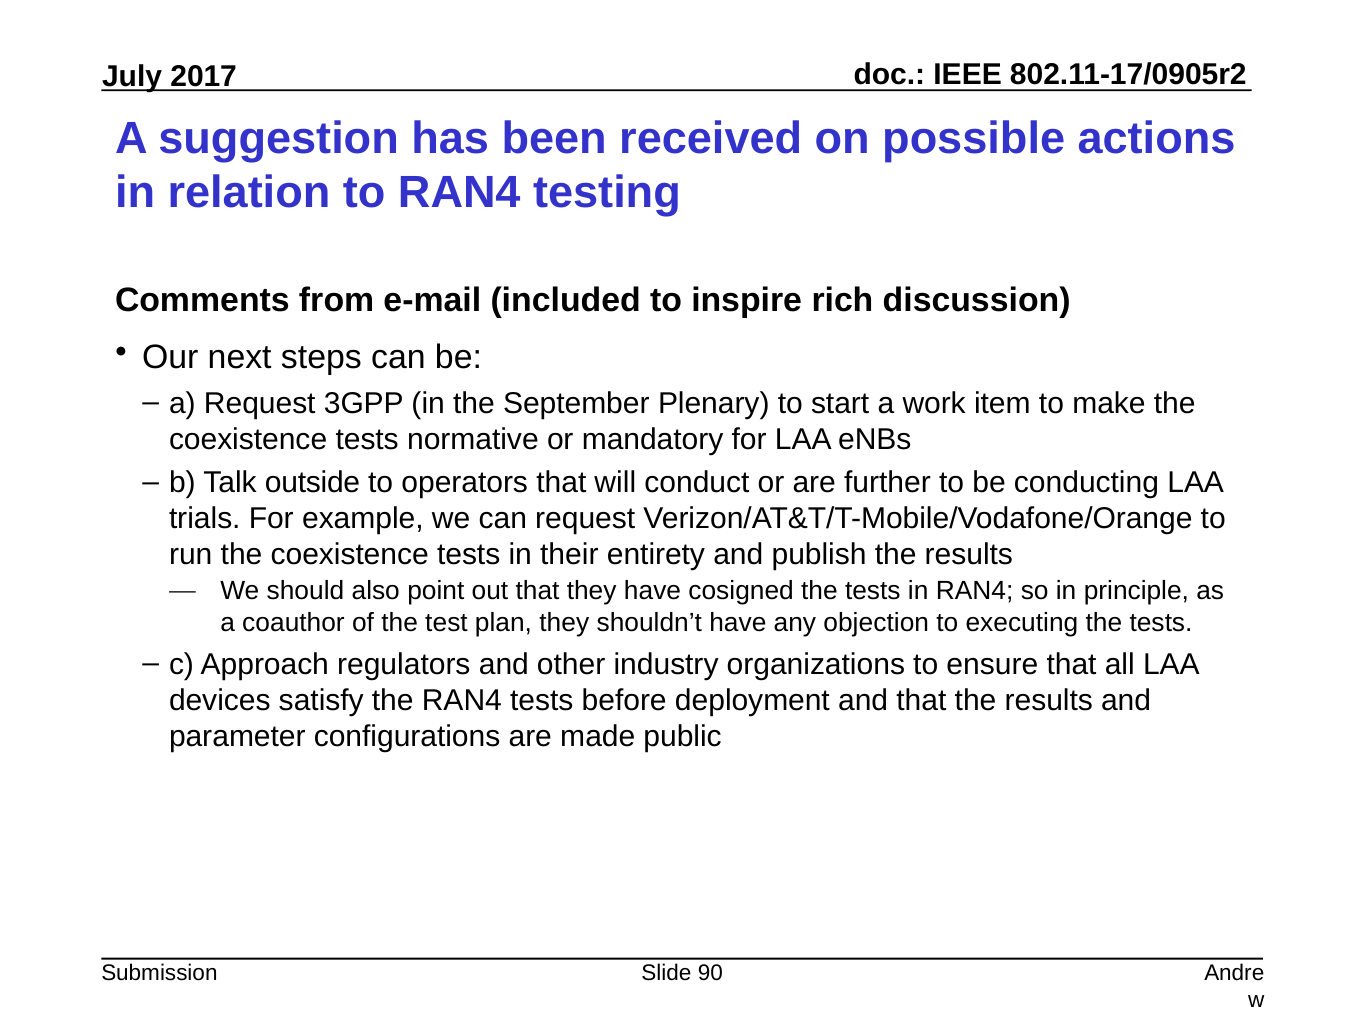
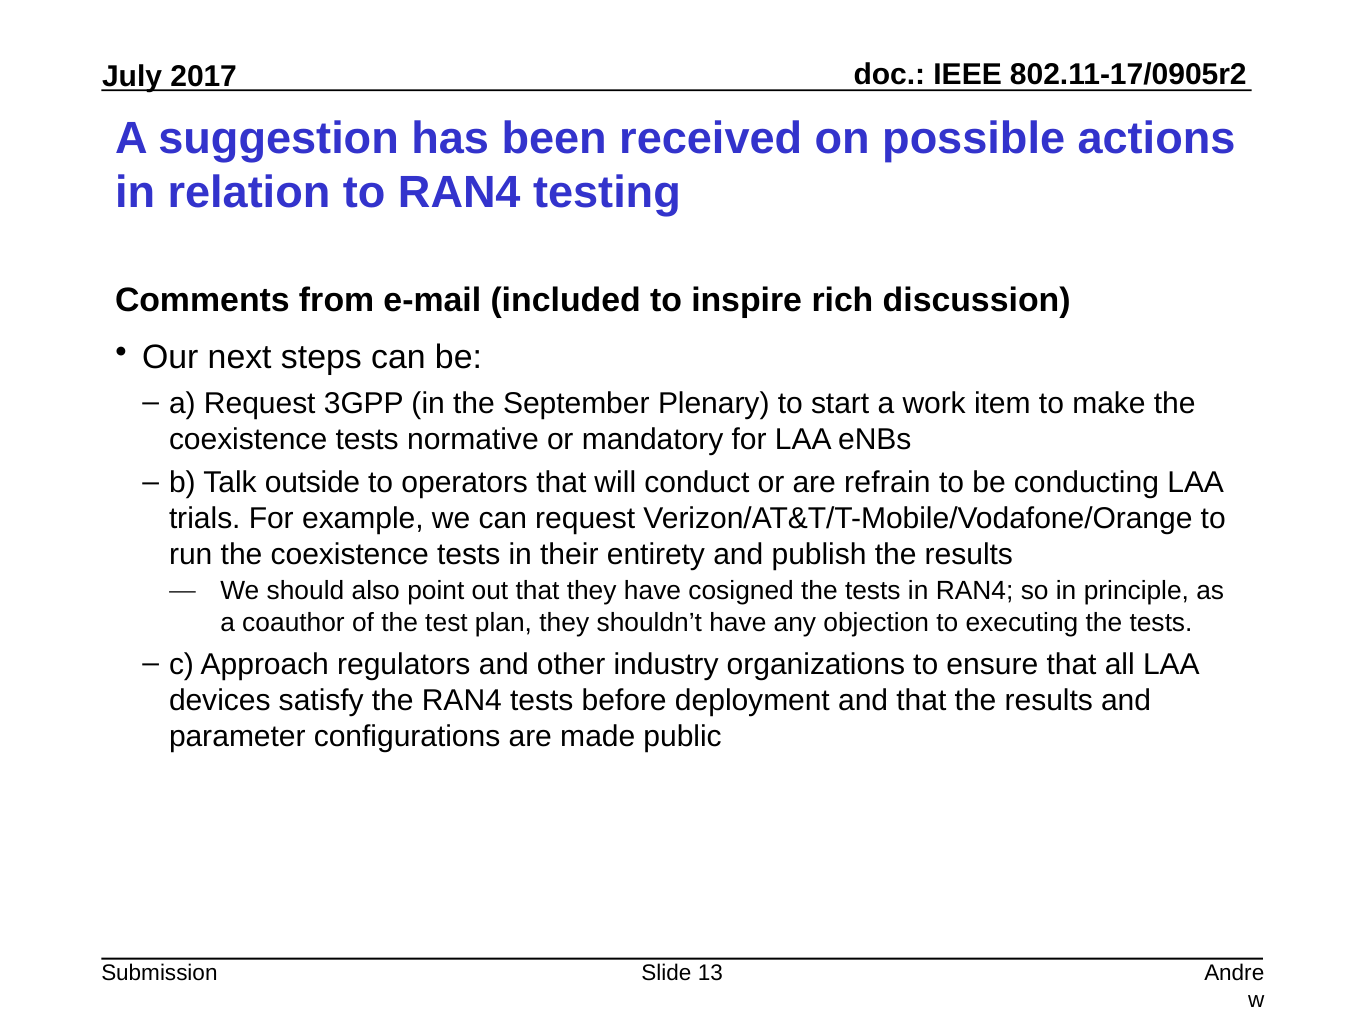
further: further -> refrain
90: 90 -> 13
